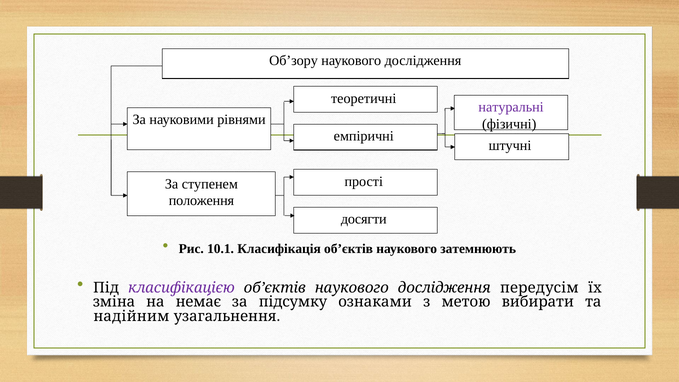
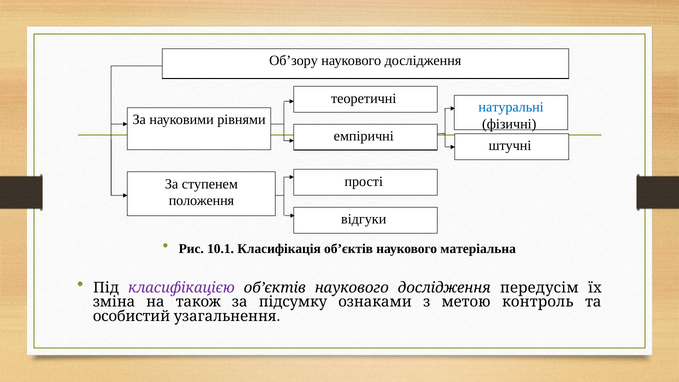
натуральні colour: purple -> blue
досягти: досягти -> відгуки
затемнюють: затемнюють -> матеріальна
немає: немає -> також
вибирати: вибирати -> контроль
надійним: надійним -> особистий
